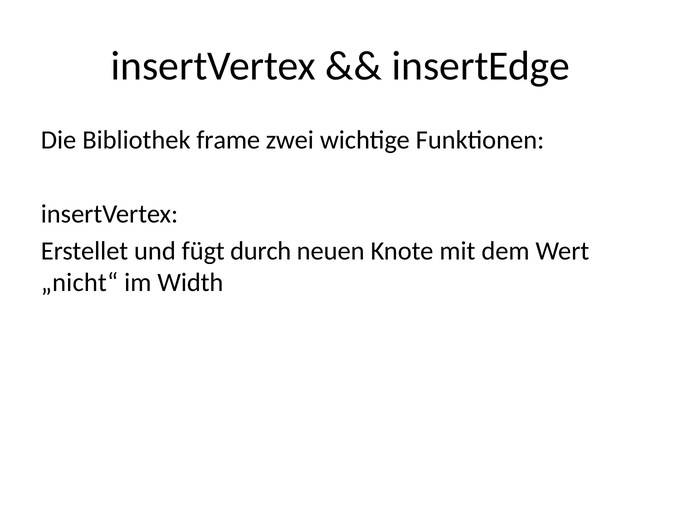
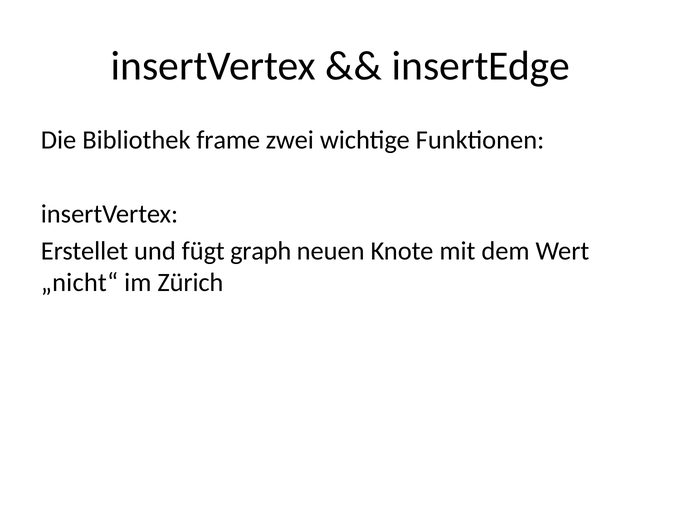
durch: durch -> graph
Width: Width -> Zürich
